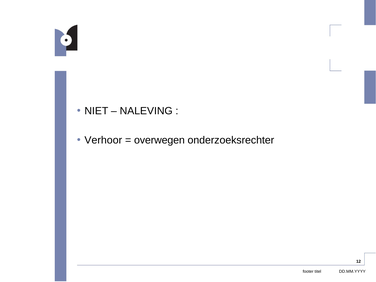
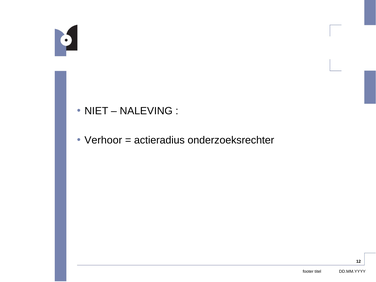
overwegen: overwegen -> actieradius
